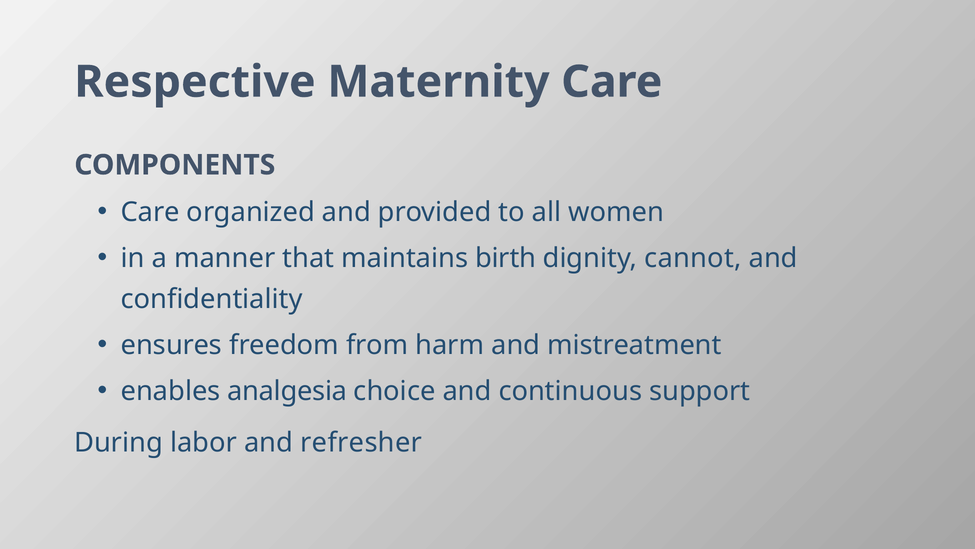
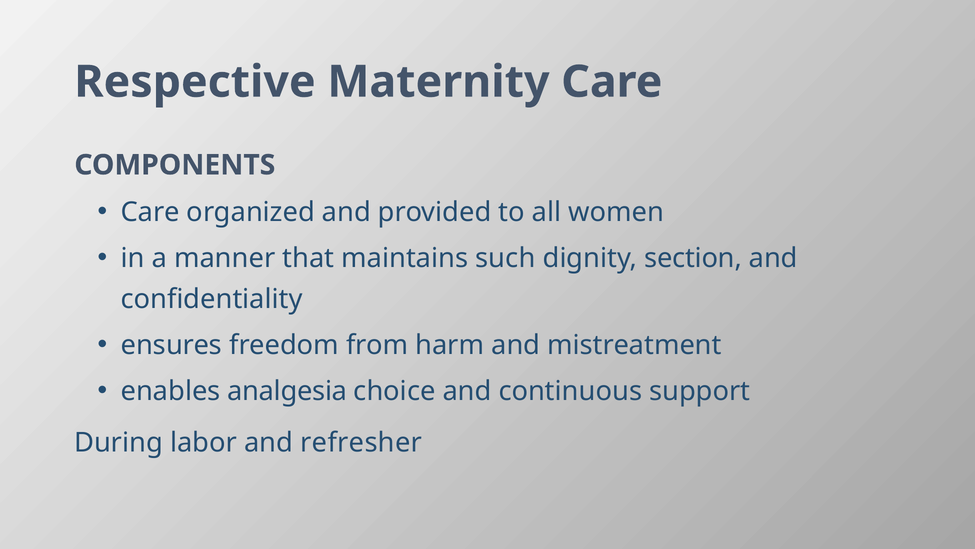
birth: birth -> such
cannot: cannot -> section
